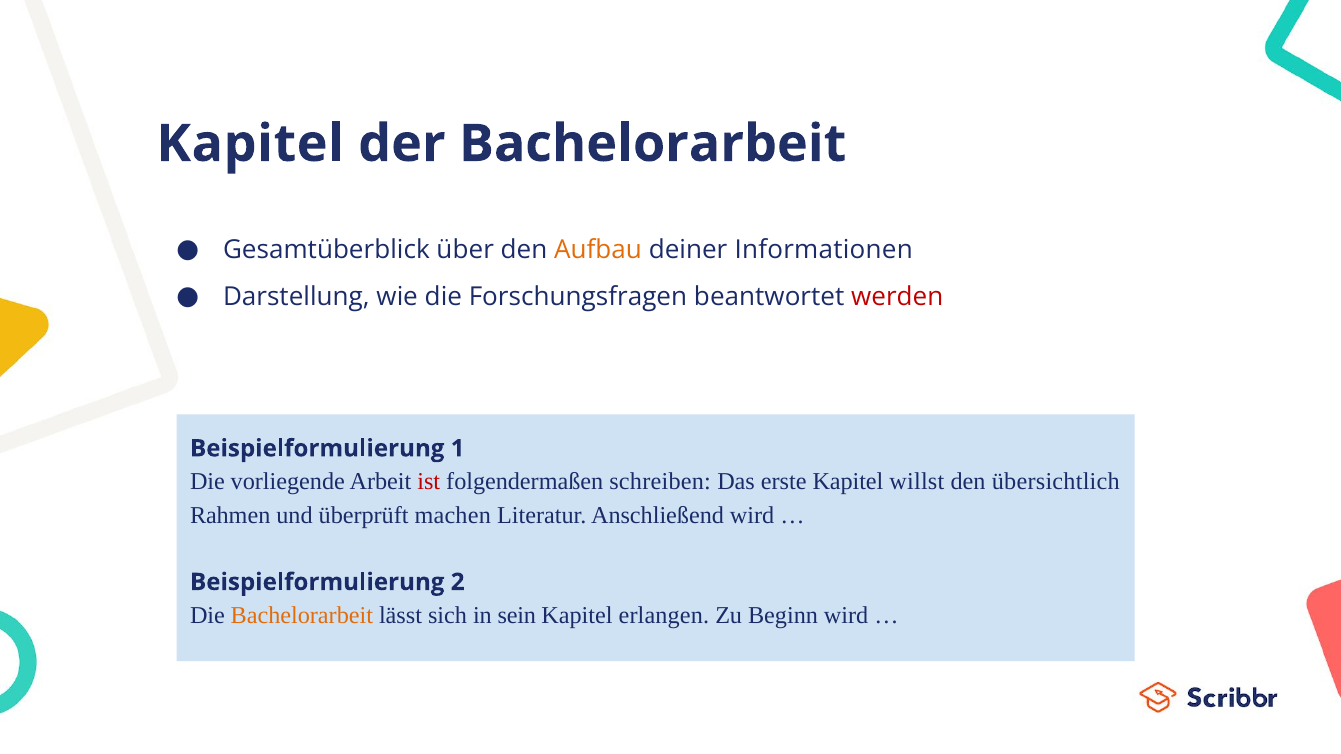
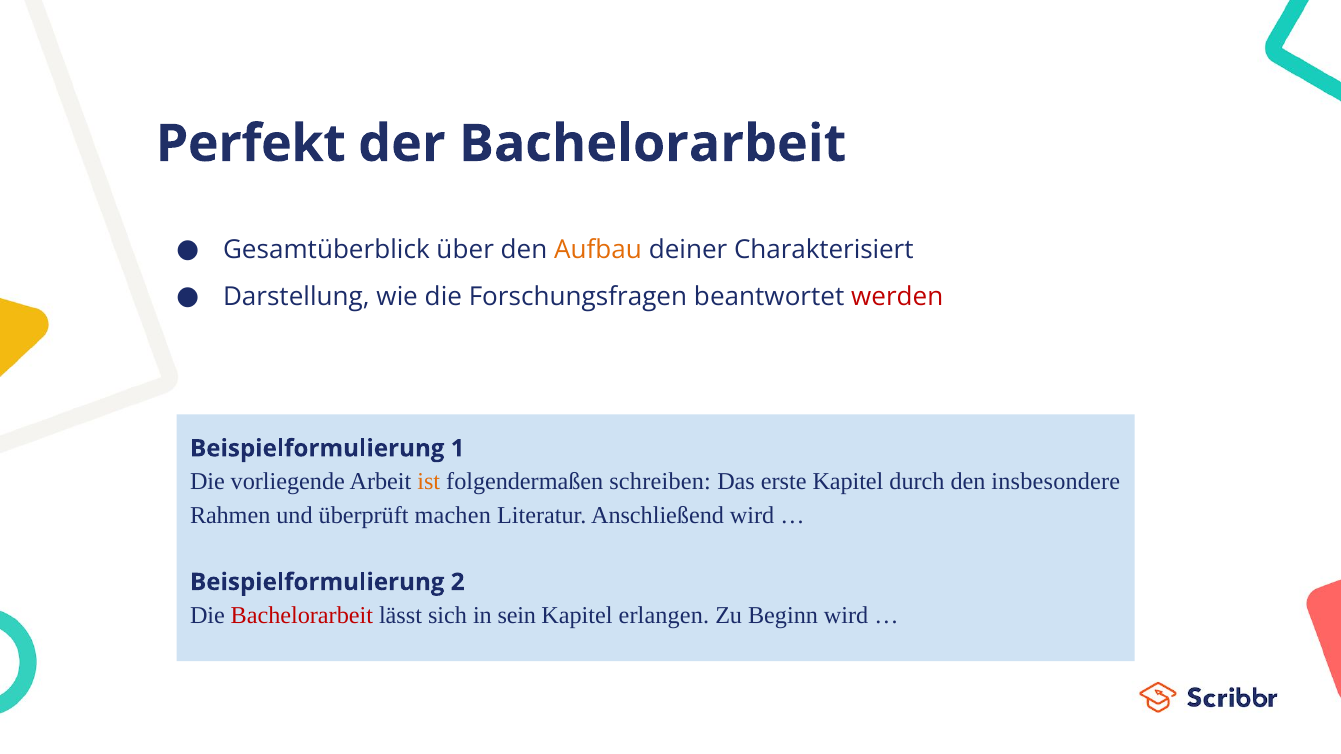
Kapitel at (250, 144): Kapitel -> Perfekt
Informationen: Informationen -> Charakterisiert
ist colour: red -> orange
willst: willst -> durch
übersichtlich: übersichtlich -> insbesondere
Bachelorarbeit at (302, 616) colour: orange -> red
